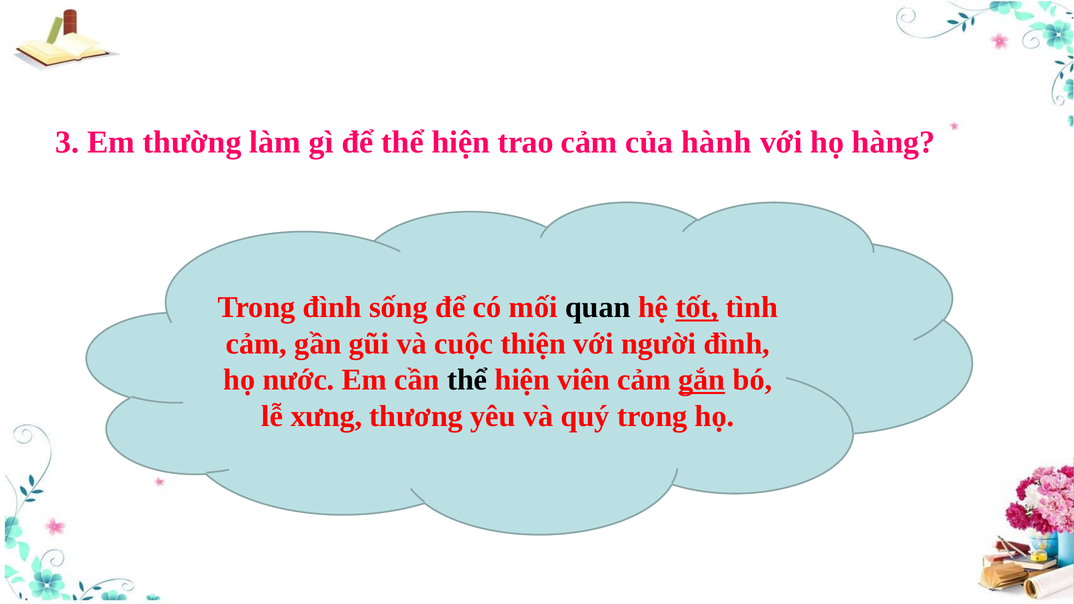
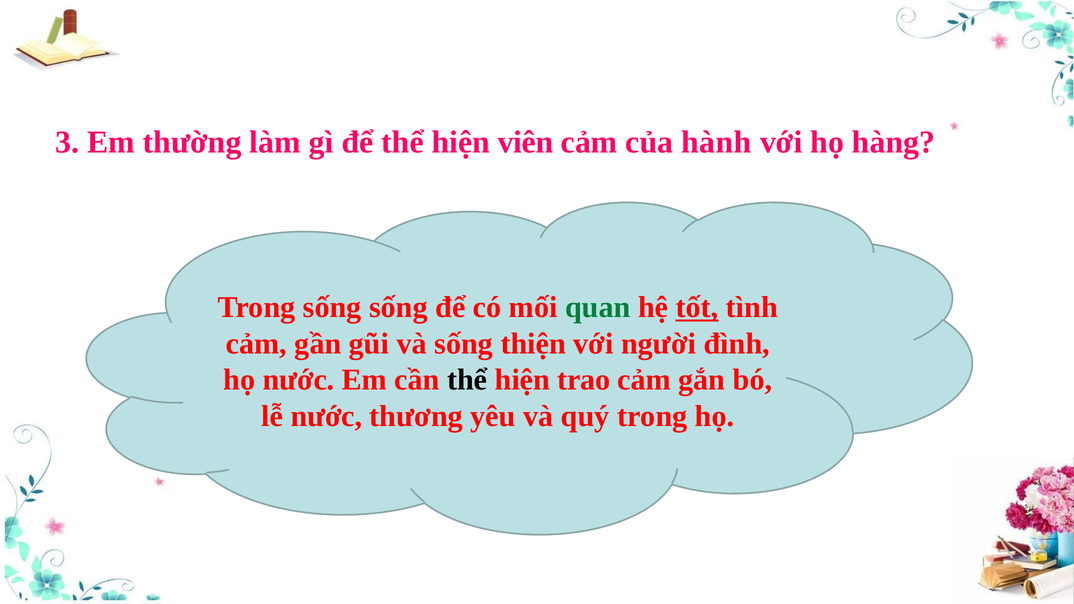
trao: trao -> viên
Trong đình: đình -> sống
quan colour: black -> green
và cuộc: cuộc -> sống
viên: viên -> trao
gắn underline: present -> none
lễ xưng: xưng -> nước
